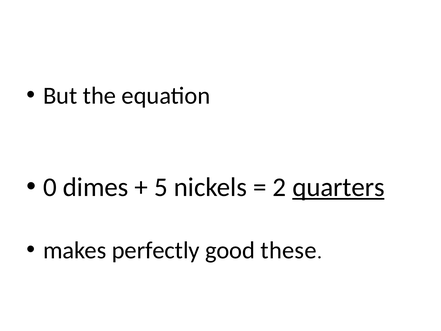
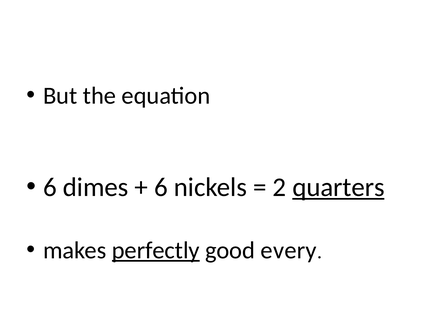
0 at (50, 187): 0 -> 6
5 at (161, 187): 5 -> 6
perfectly underline: none -> present
these: these -> every
